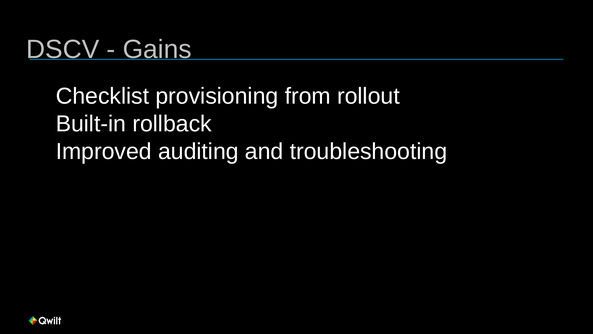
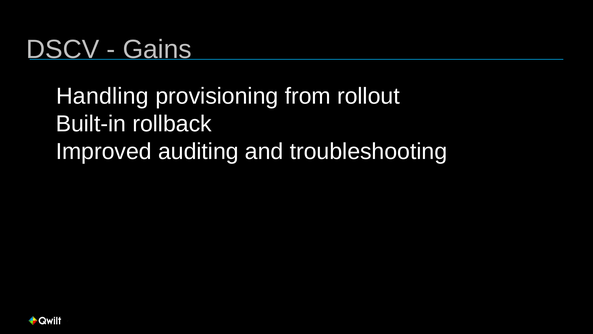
Checklist: Checklist -> Handling
